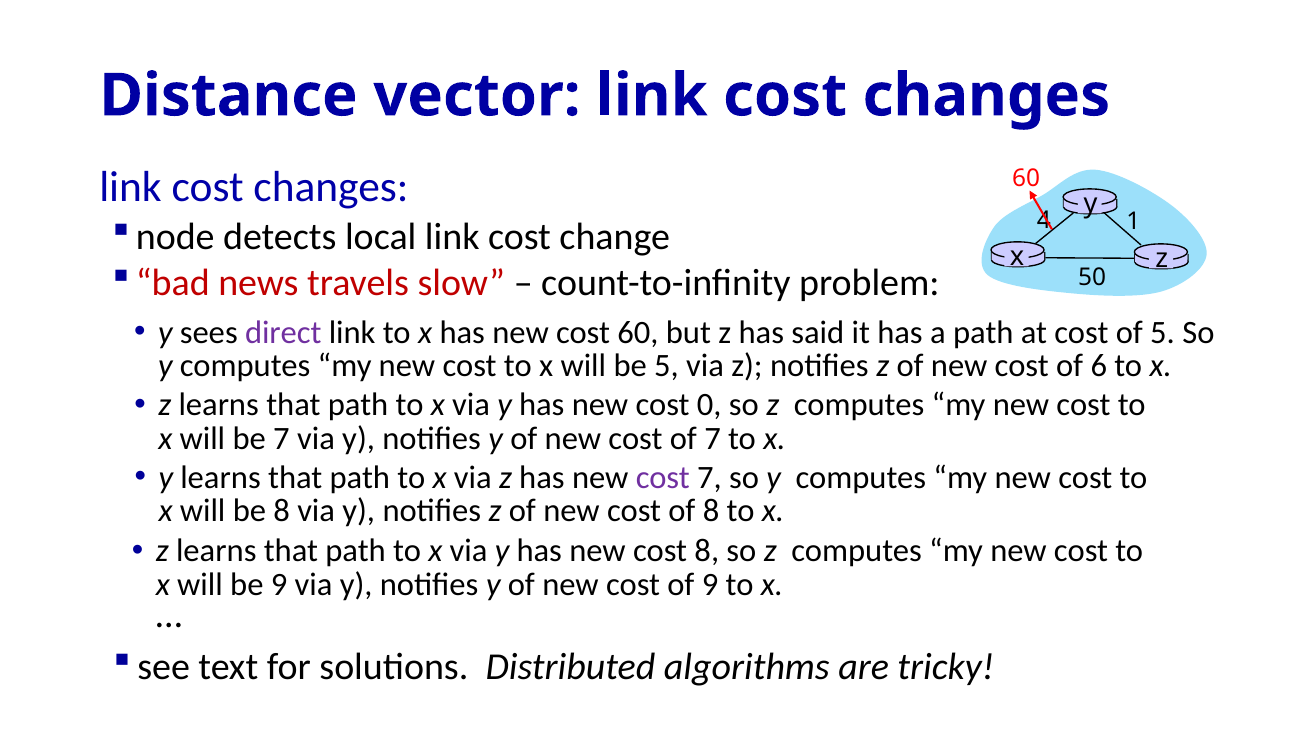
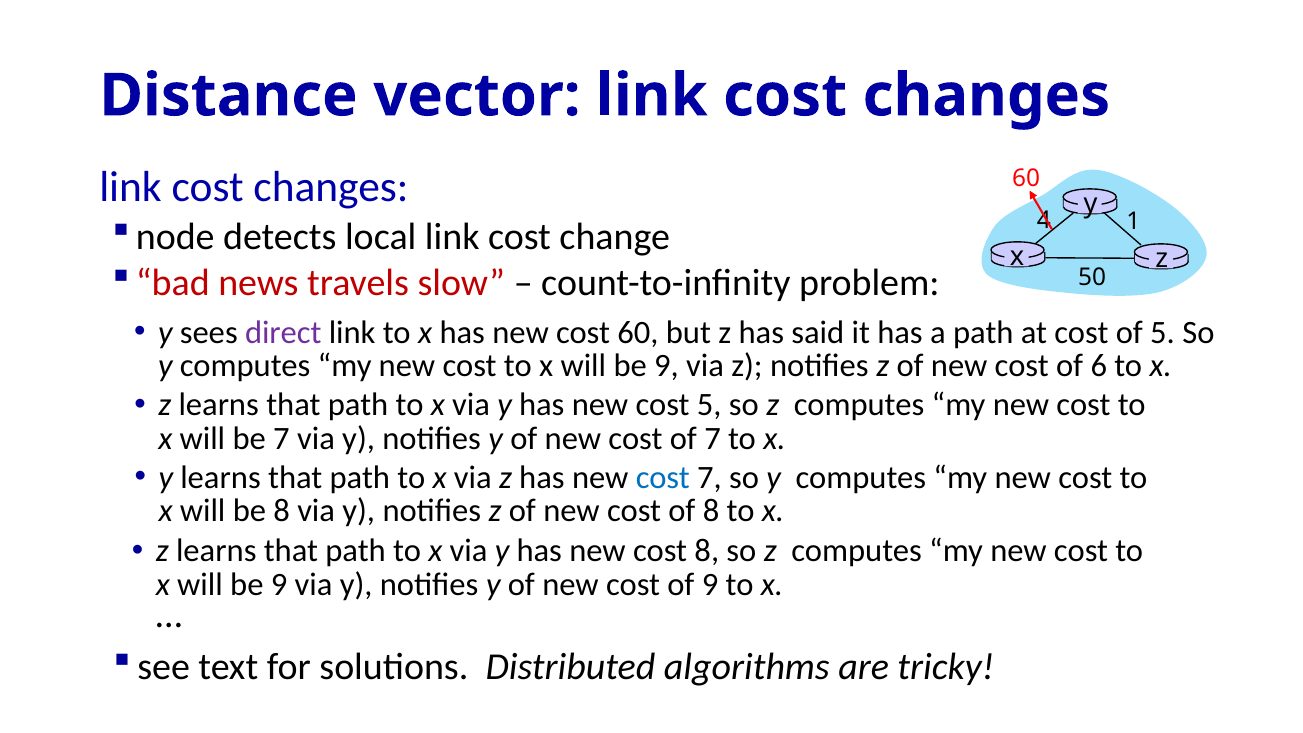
5 at (666, 366): 5 -> 9
cost 0: 0 -> 5
cost at (663, 478) colour: purple -> blue
